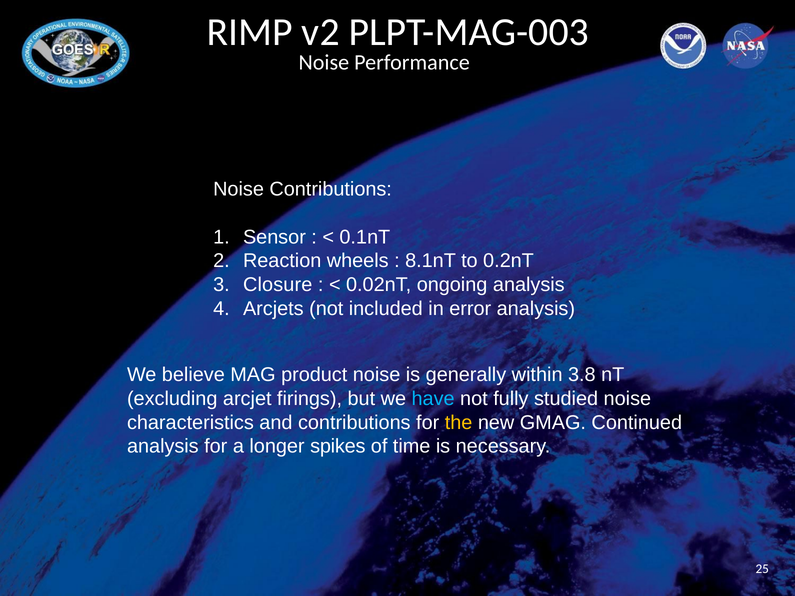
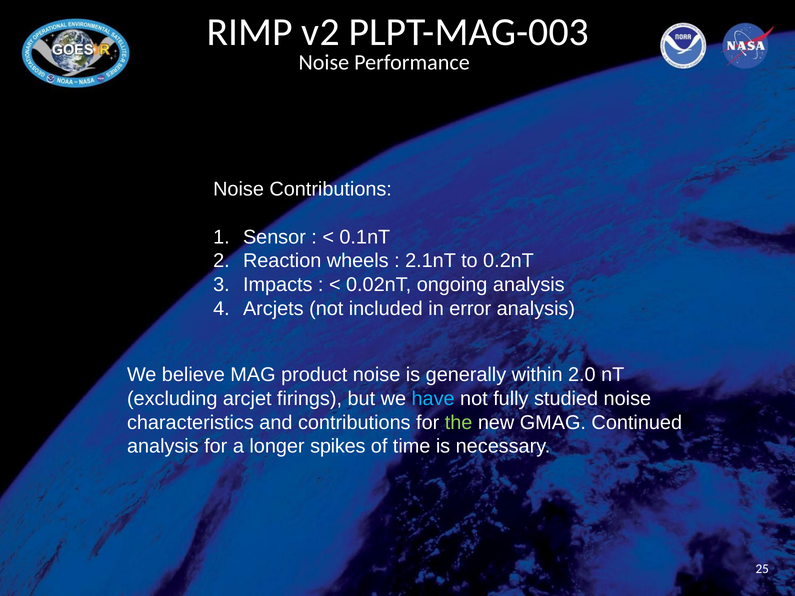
8.1nT: 8.1nT -> 2.1nT
Closure: Closure -> Impacts
3.8: 3.8 -> 2.0
the colour: yellow -> light green
